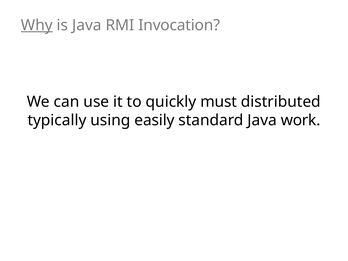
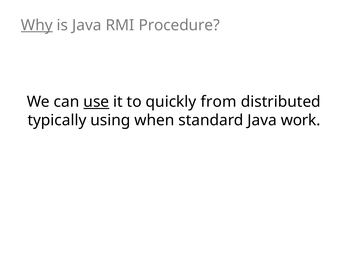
Invocation: Invocation -> Procedure
use underline: none -> present
must: must -> from
easily: easily -> when
